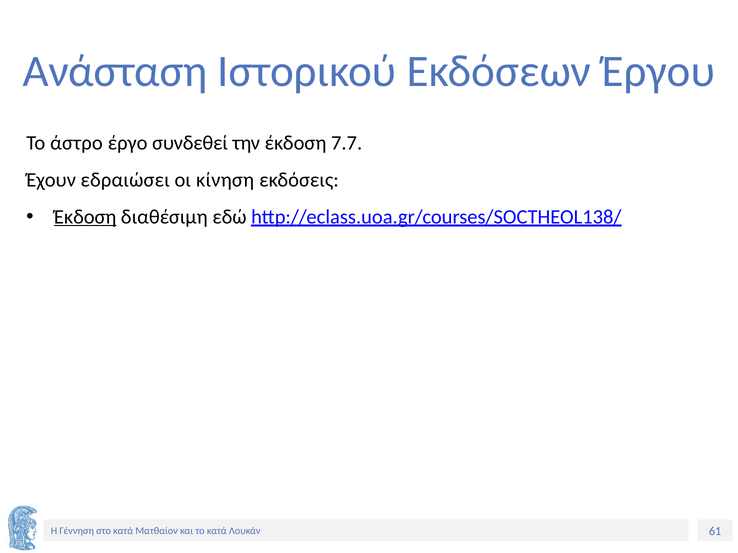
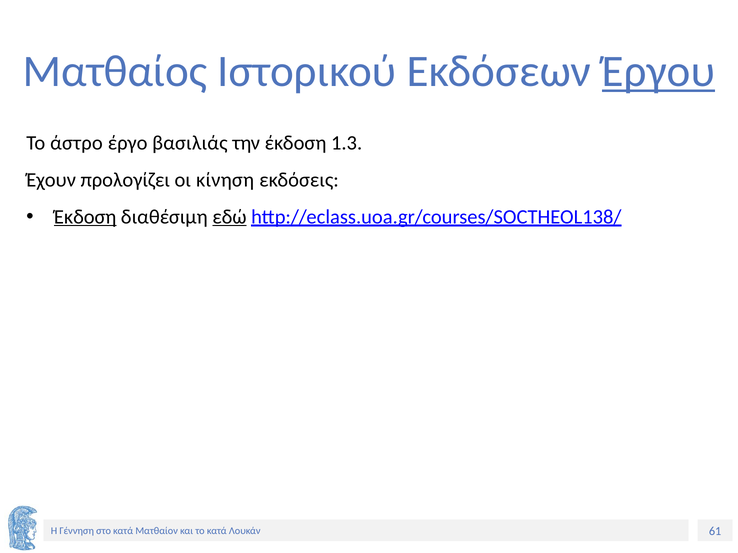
Ανάσταση: Ανάσταση -> Ματθαίος
Έργου underline: none -> present
συνδεθεί: συνδεθεί -> βασιλιάς
7.7: 7.7 -> 1.3
εδραιώσει: εδραιώσει -> προλογίζει
εδώ underline: none -> present
